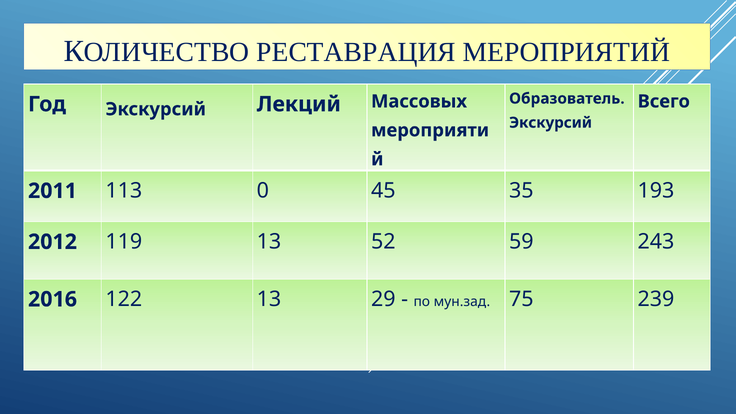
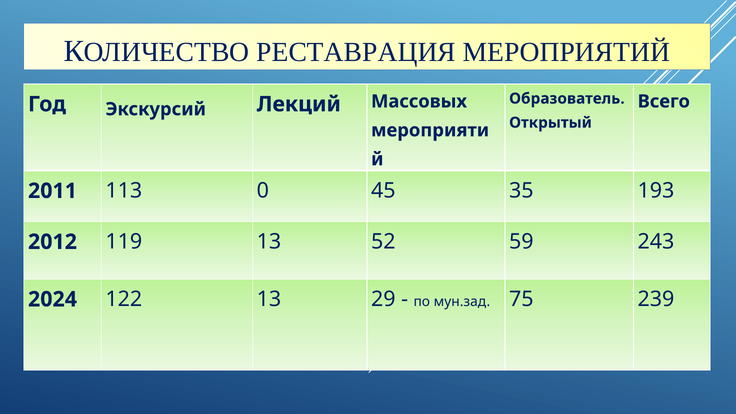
Экскурсий at (551, 123): Экскурсий -> Открытый
2016: 2016 -> 2024
